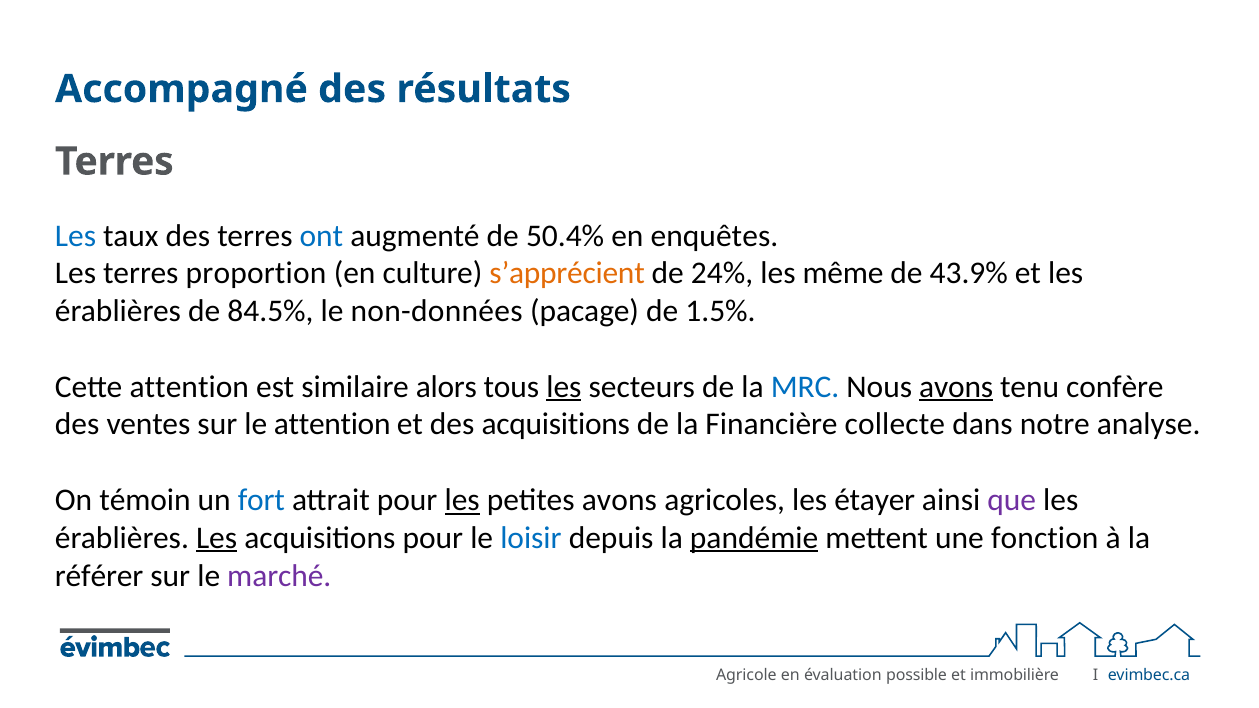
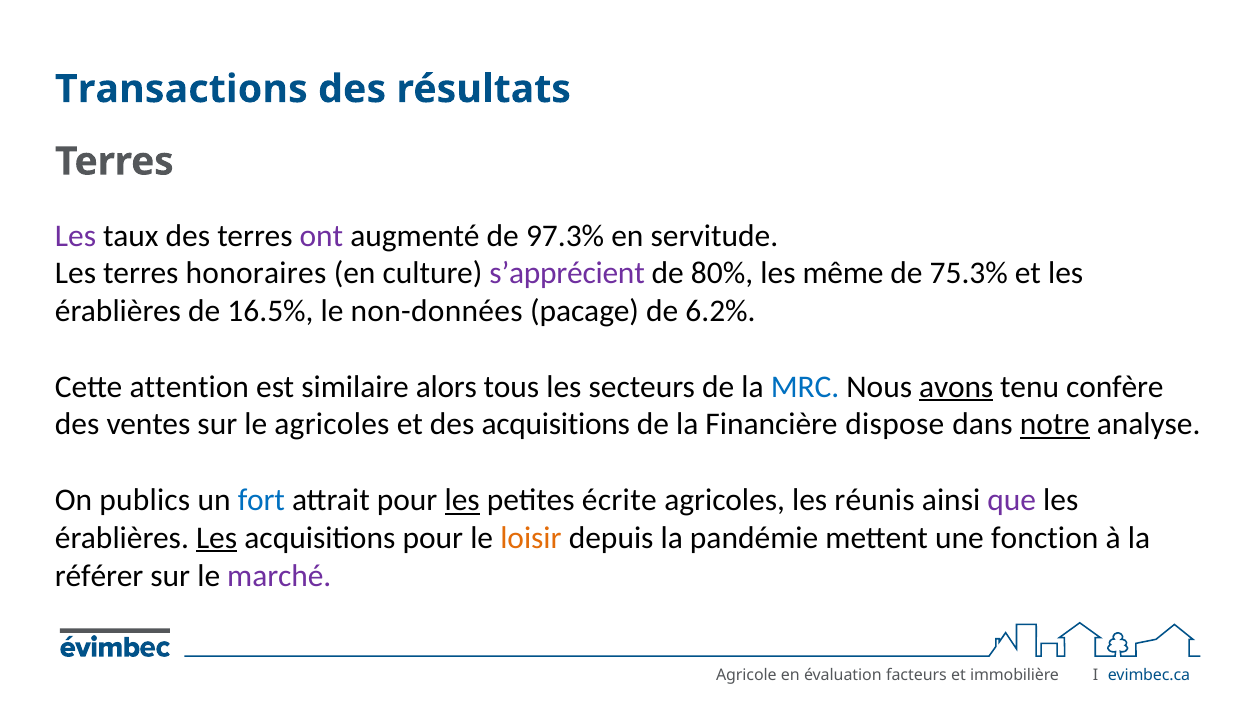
Accompagné: Accompagné -> Transactions
Les at (76, 236) colour: blue -> purple
ont colour: blue -> purple
50.4%: 50.4% -> 97.3%
enquêtes: enquêtes -> servitude
proportion: proportion -> honoraires
s’apprécient colour: orange -> purple
24%: 24% -> 80%
43.9%: 43.9% -> 75.3%
84.5%: 84.5% -> 16.5%
1.5%: 1.5% -> 6.2%
les at (564, 387) underline: present -> none
le attention: attention -> agricoles
collecte: collecte -> dispose
notre underline: none -> present
témoin: témoin -> publics
petites avons: avons -> écrite
étayer: étayer -> réunis
loisir colour: blue -> orange
pandémie underline: present -> none
possible: possible -> facteurs
